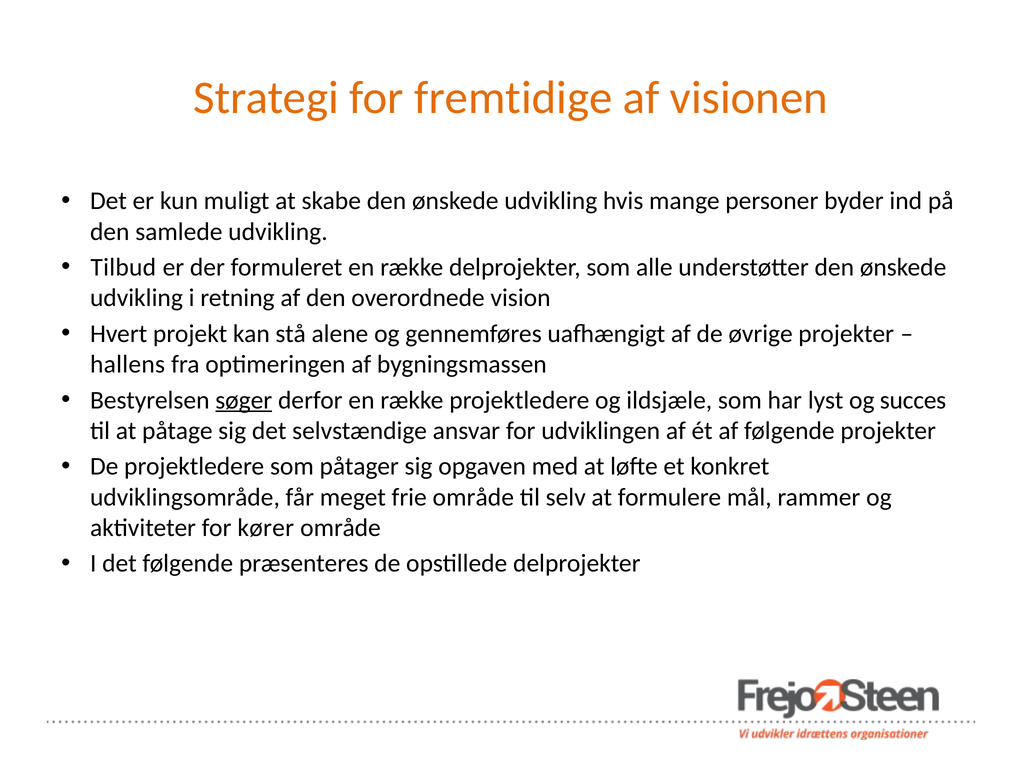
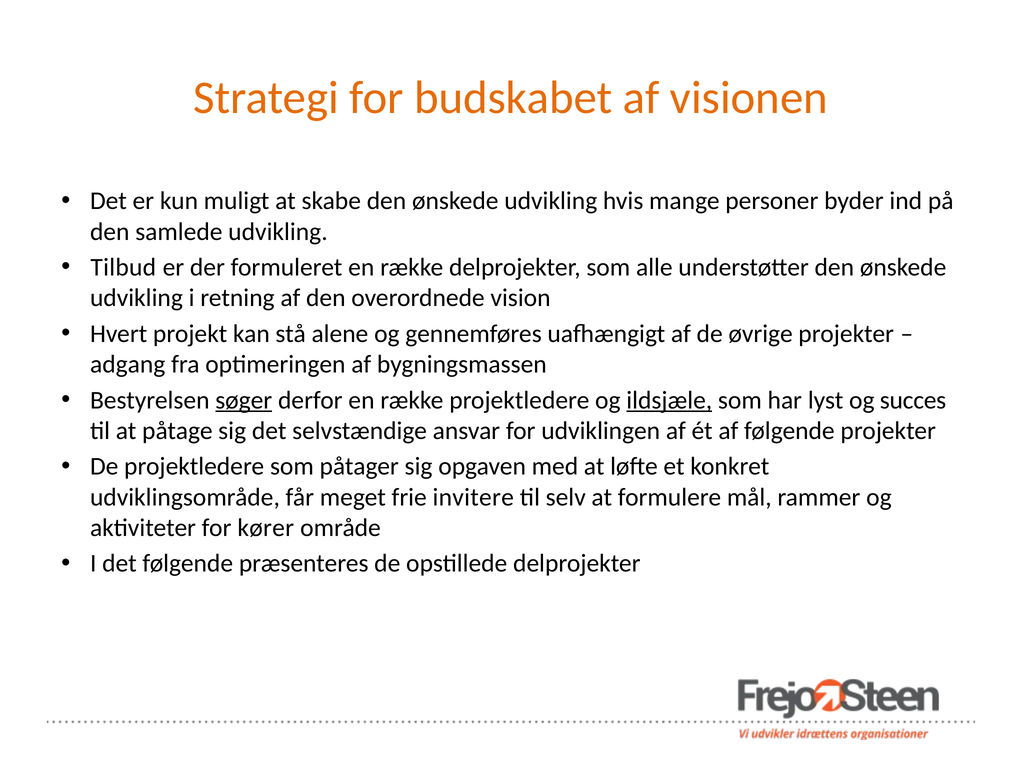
fremtidige: fremtidige -> budskabet
hallens: hallens -> adgang
ildsjæle underline: none -> present
frie område: område -> invitere
